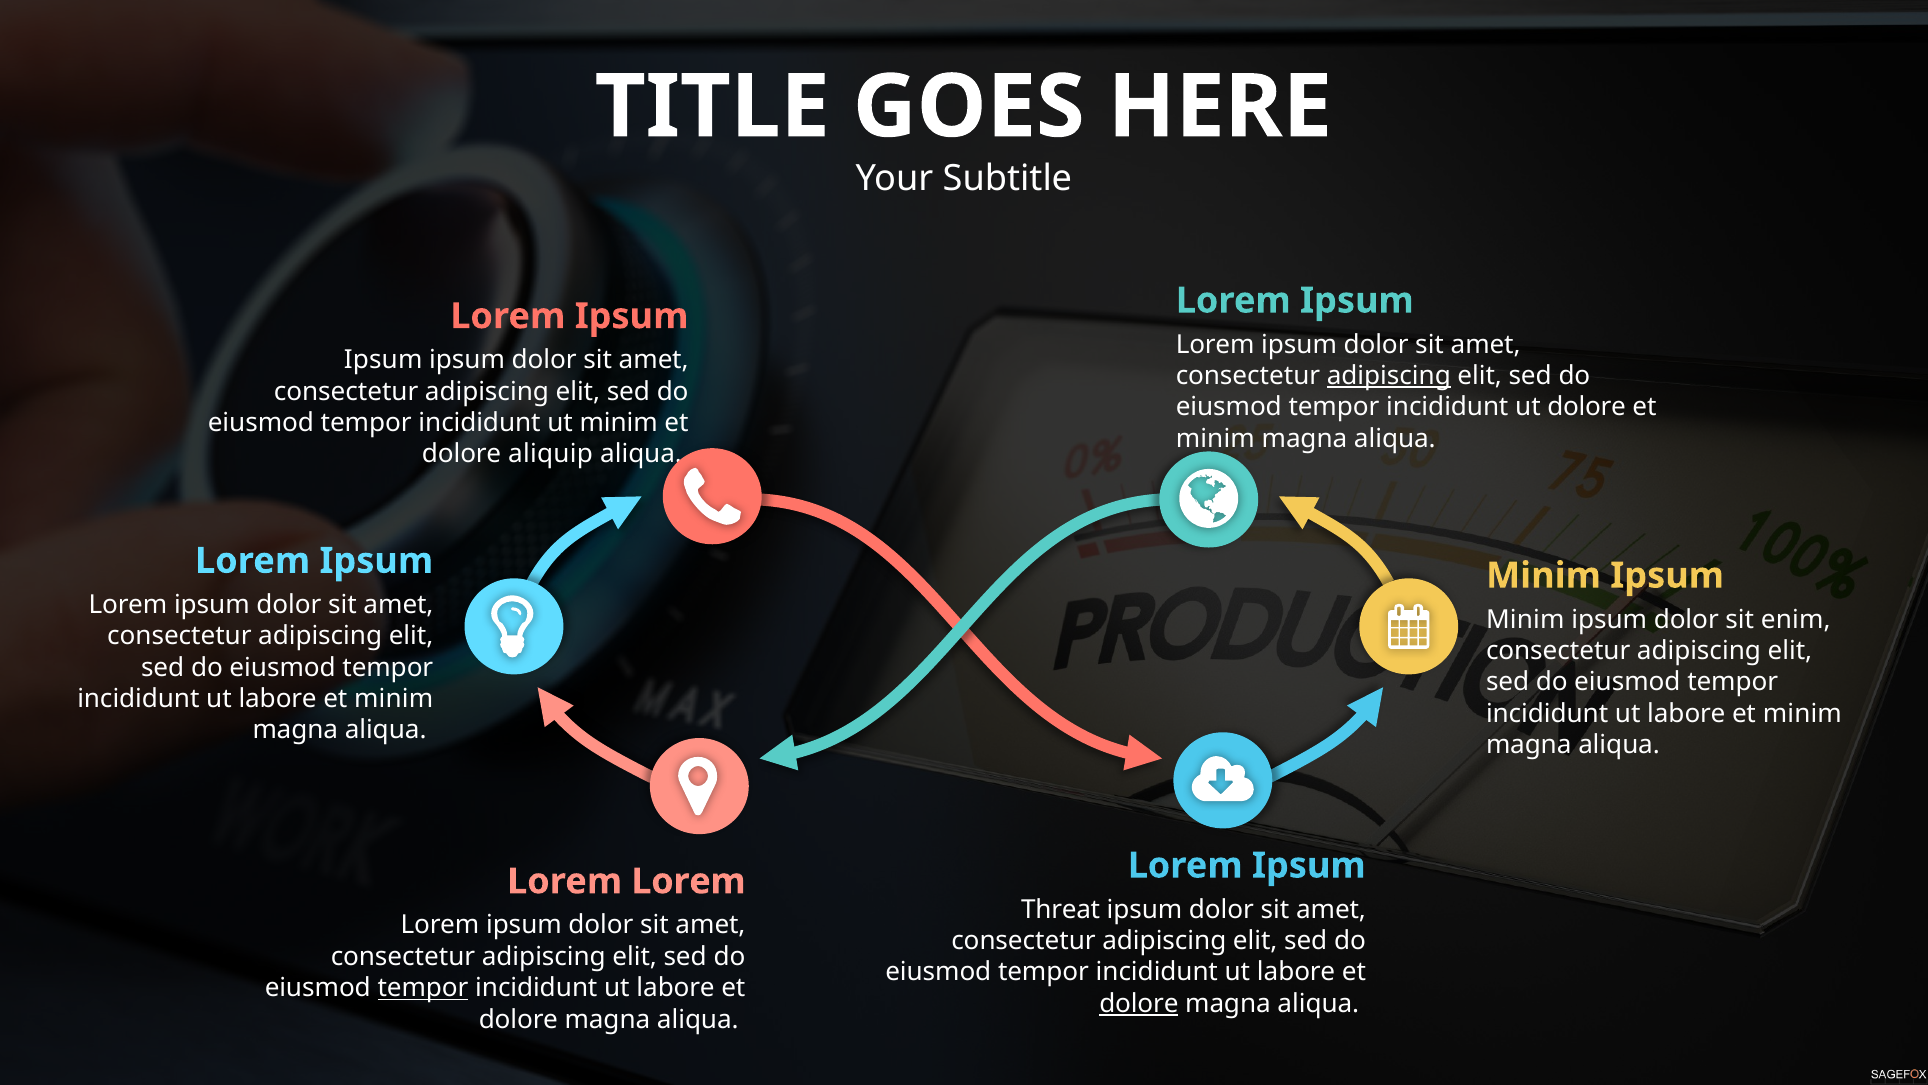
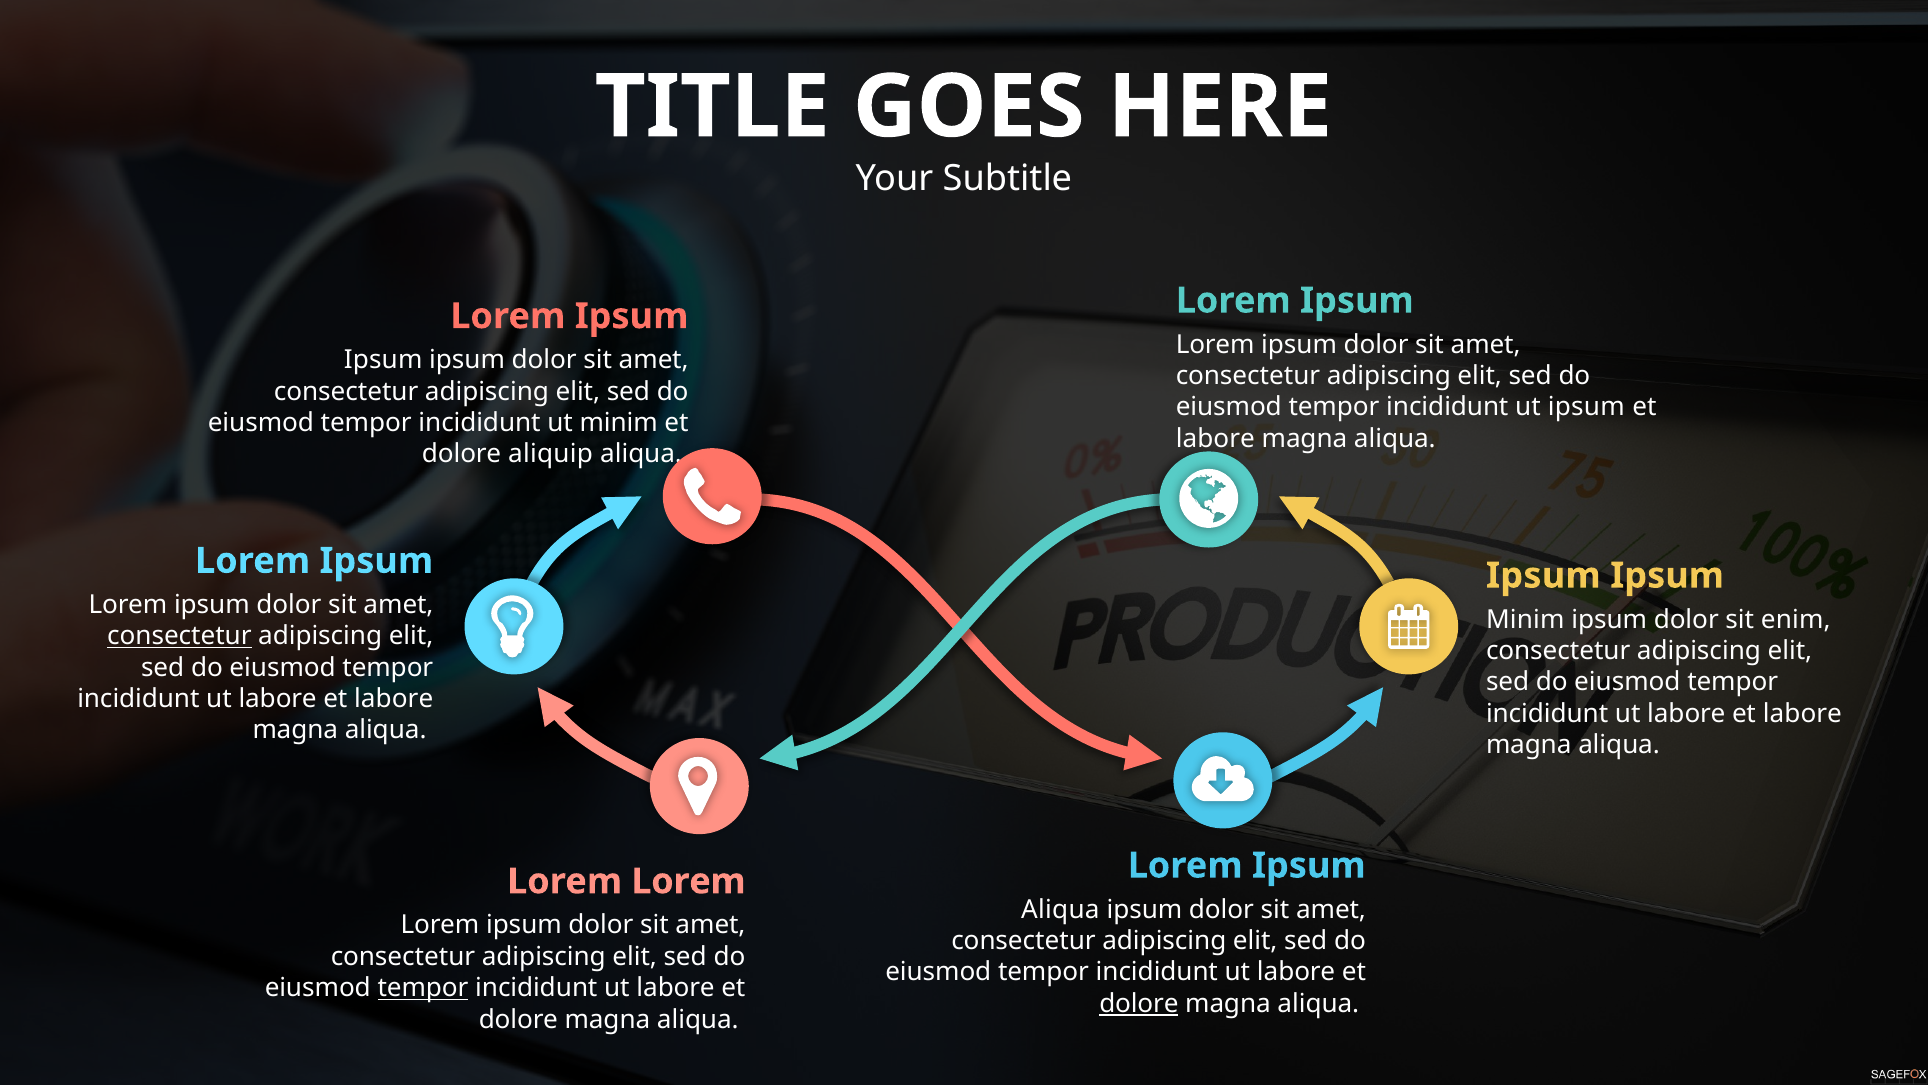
adipiscing at (1389, 376) underline: present -> none
ut dolore: dolore -> ipsum
minim at (1215, 438): minim -> labore
Minim at (1543, 575): Minim -> Ipsum
consectetur at (179, 636) underline: none -> present
minim at (394, 699): minim -> labore
minim at (1802, 713): minim -> labore
Threat at (1061, 909): Threat -> Aliqua
